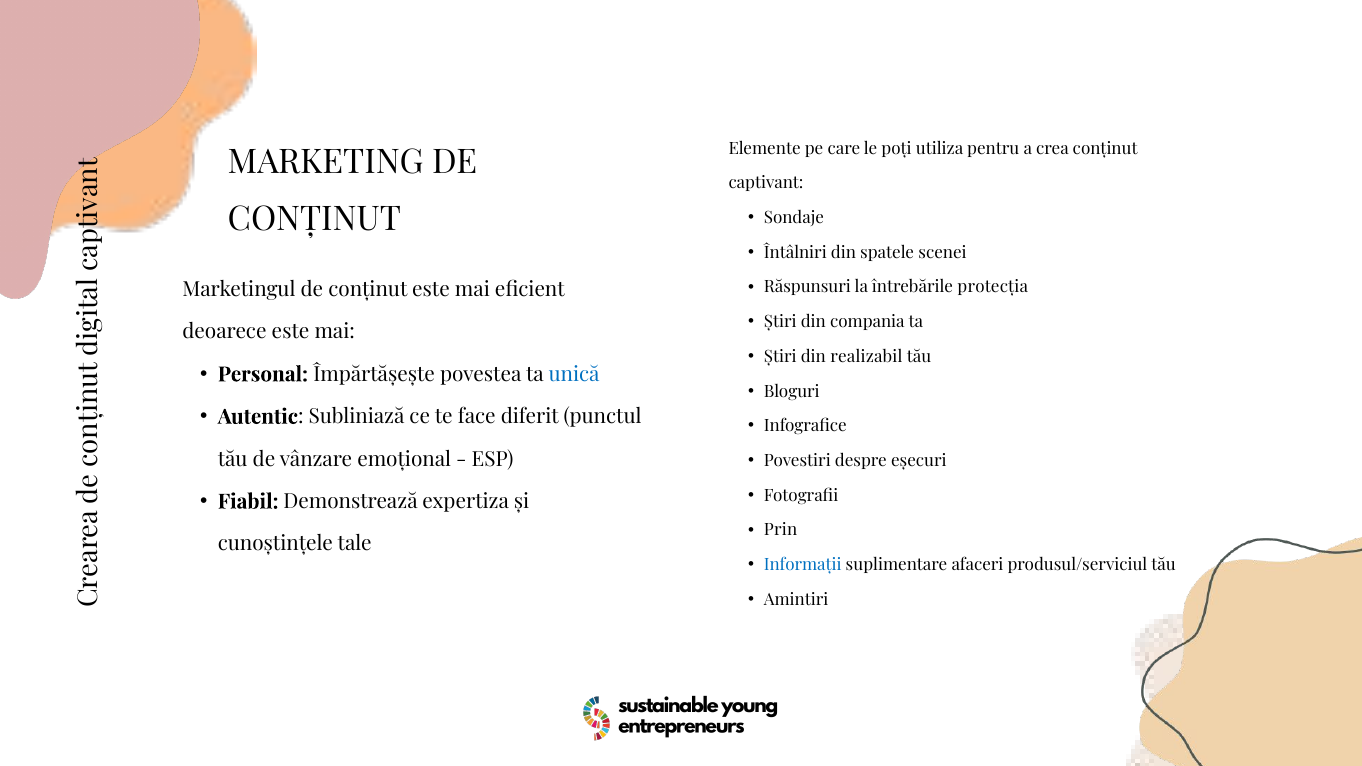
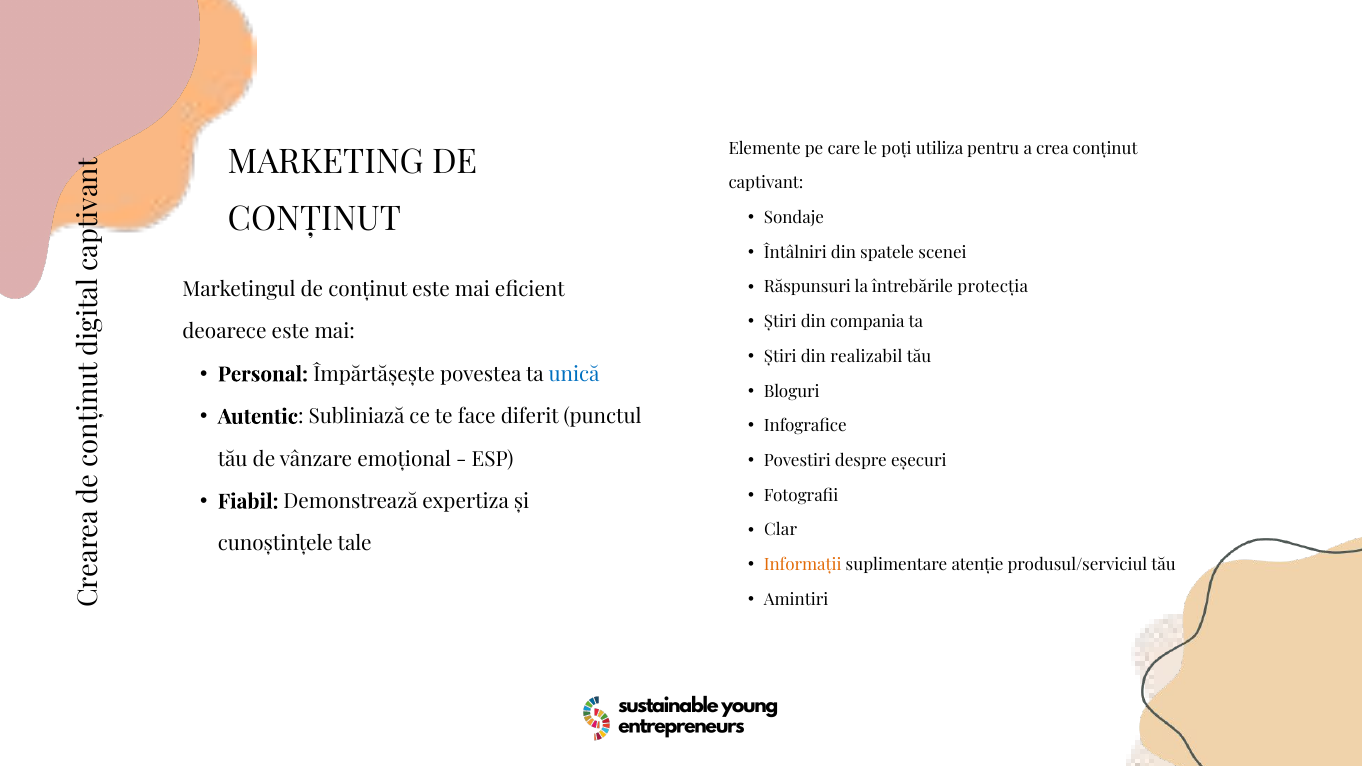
Prin: Prin -> Clar
Informații colour: blue -> orange
afaceri: afaceri -> atenție
